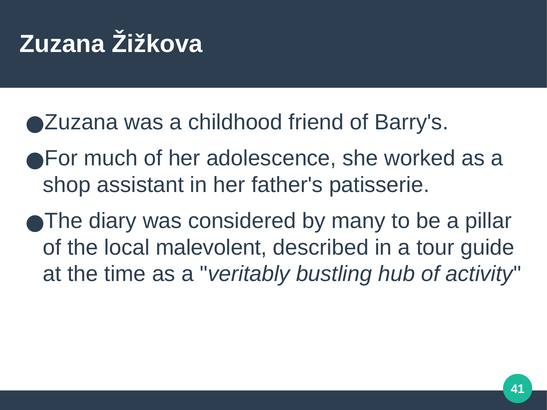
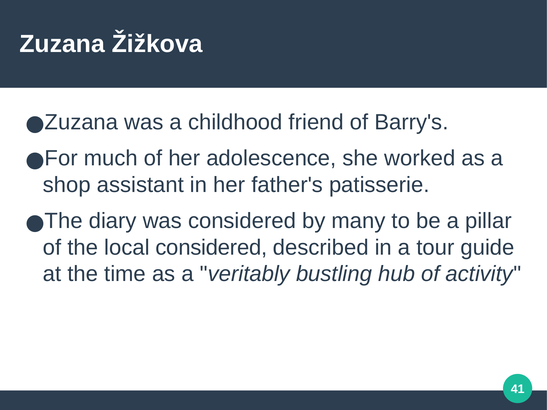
local malevolent: malevolent -> considered
